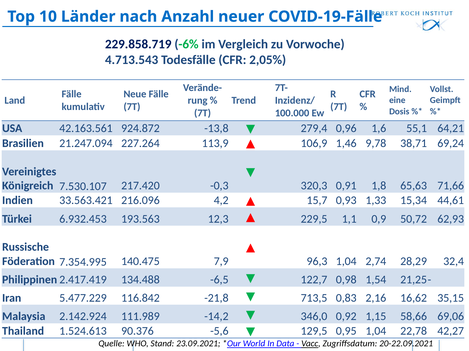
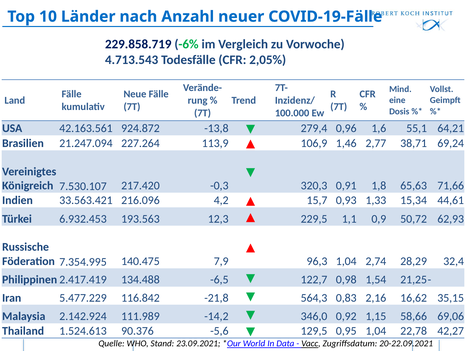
9,78: 9,78 -> 2,77
713,5: 713,5 -> 564,3
